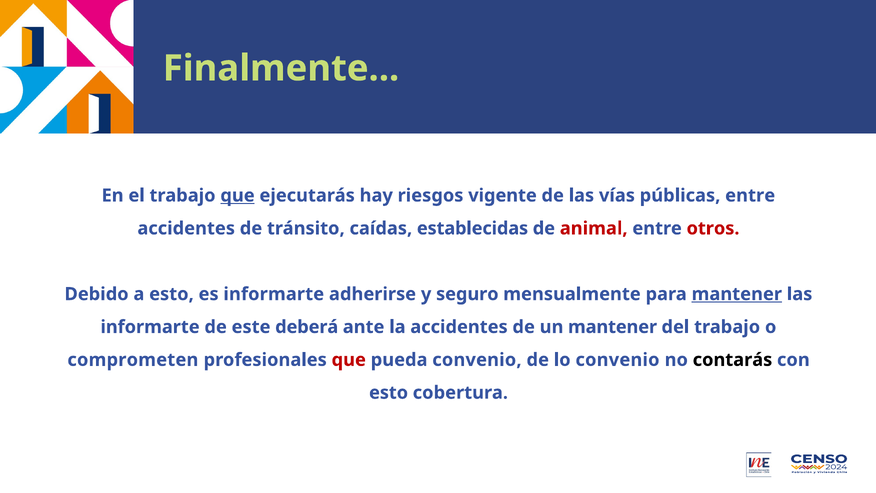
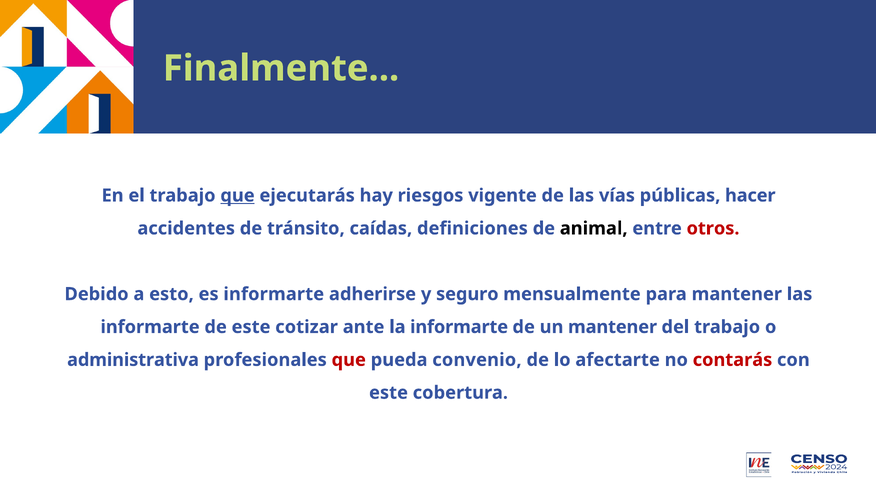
públicas entre: entre -> hacer
establecidas: establecidas -> definiciones
animal colour: red -> black
mantener at (737, 294) underline: present -> none
deberá: deberá -> cotizar
la accidentes: accidentes -> informarte
comprometen: comprometen -> administrativa
lo convenio: convenio -> afectarte
contarás colour: black -> red
esto at (389, 393): esto -> este
